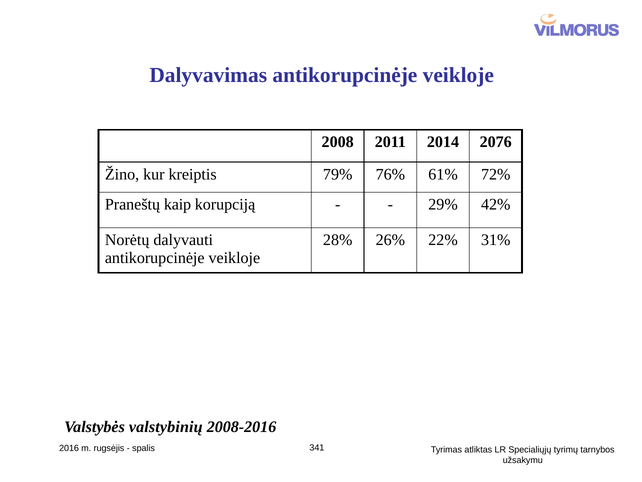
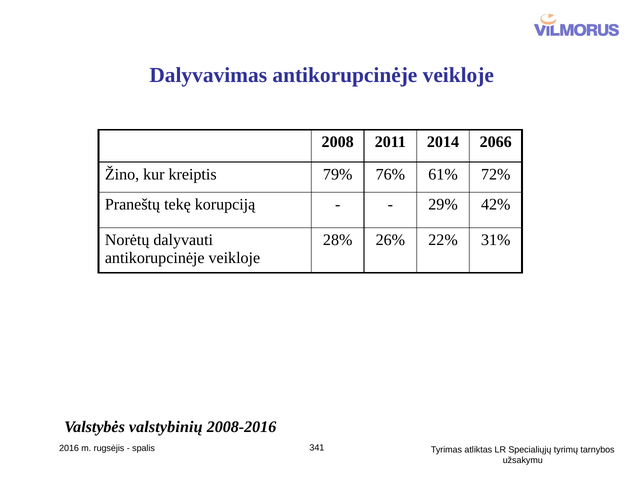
2076: 2076 -> 2066
kaip: kaip -> tekę
